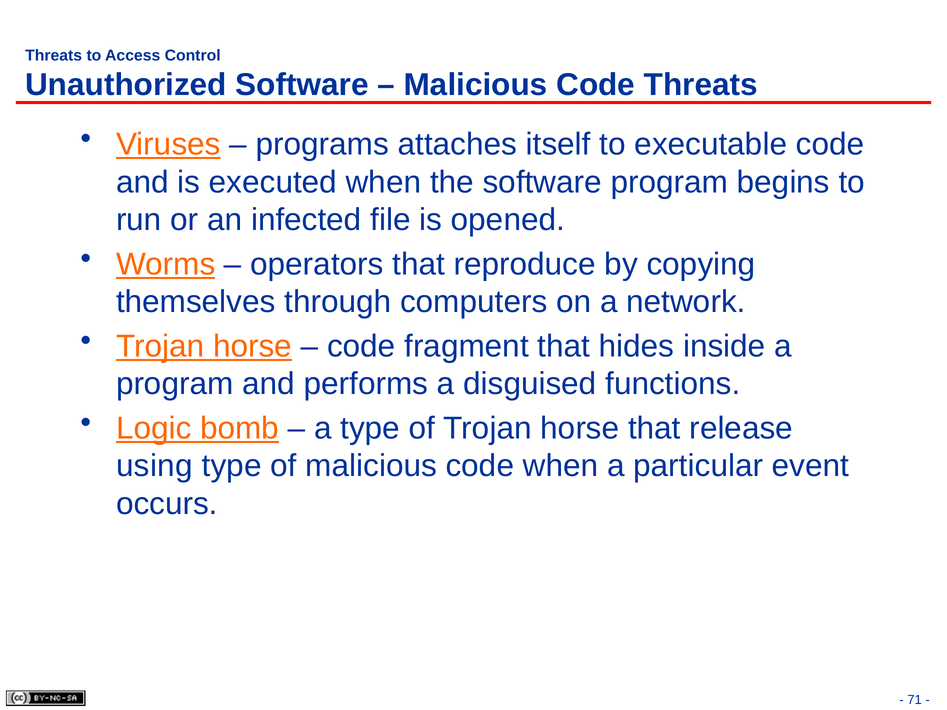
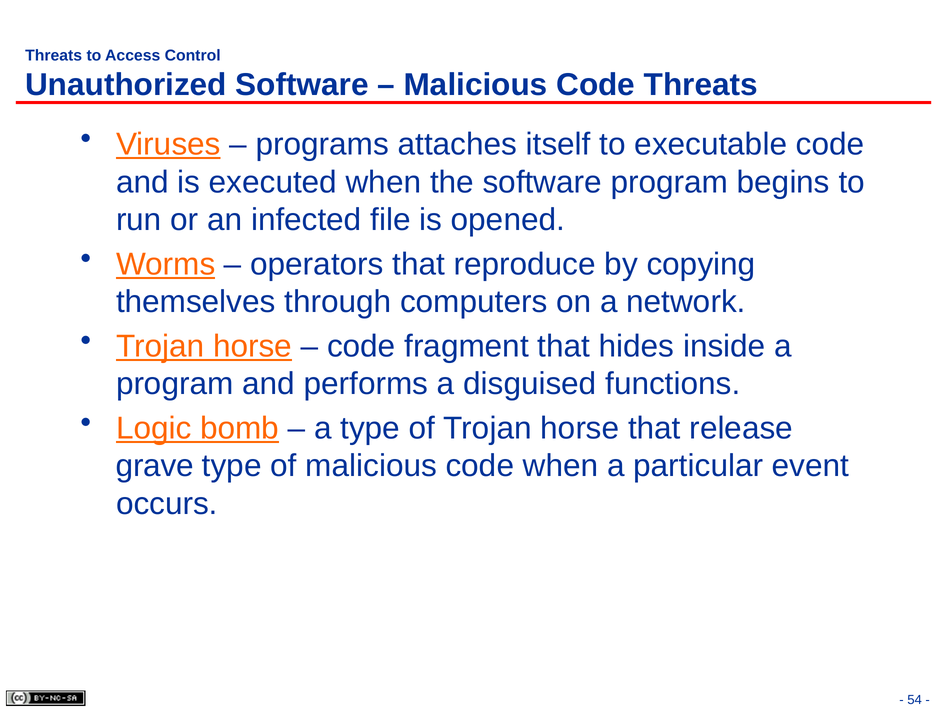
using: using -> grave
71: 71 -> 54
